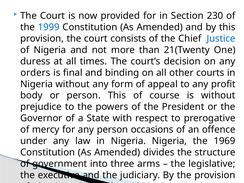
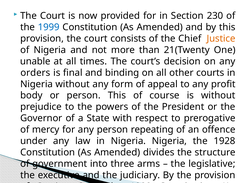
Justice colour: blue -> orange
duress: duress -> unable
occasions: occasions -> repeating
1969: 1969 -> 1928
